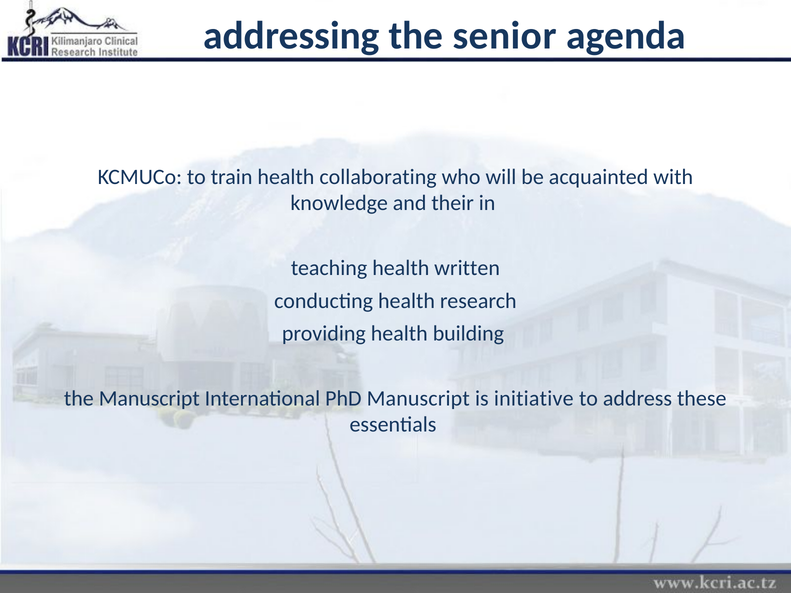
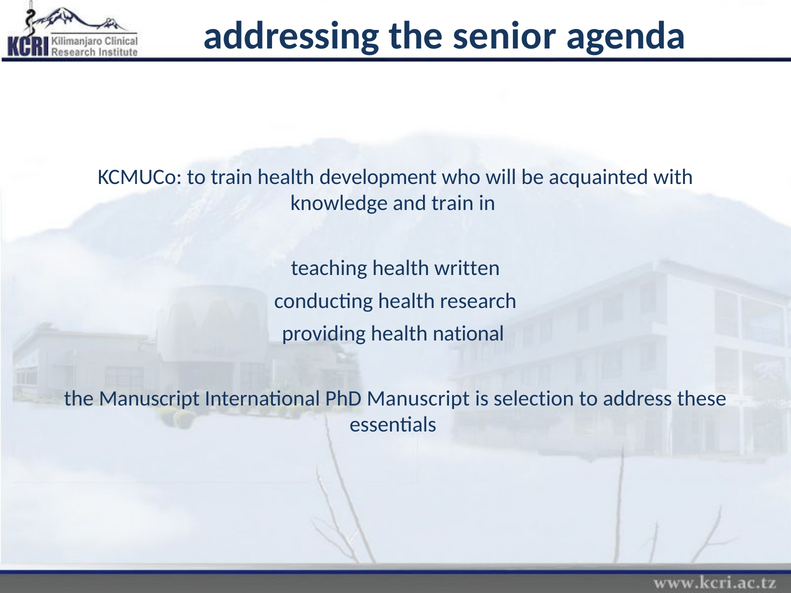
collaborating: collaborating -> development
and their: their -> train
building: building -> national
initiative: initiative -> selection
